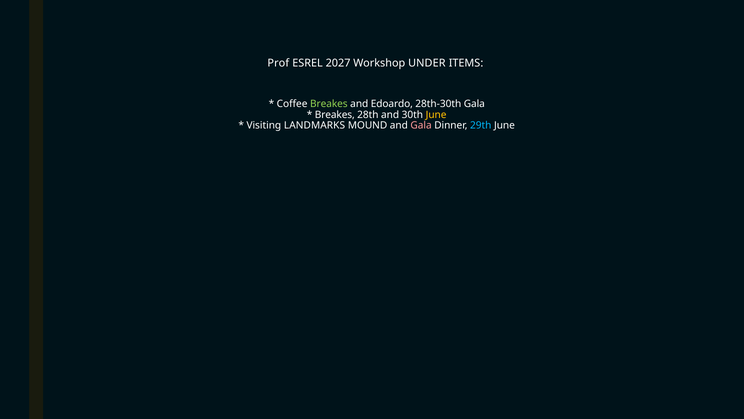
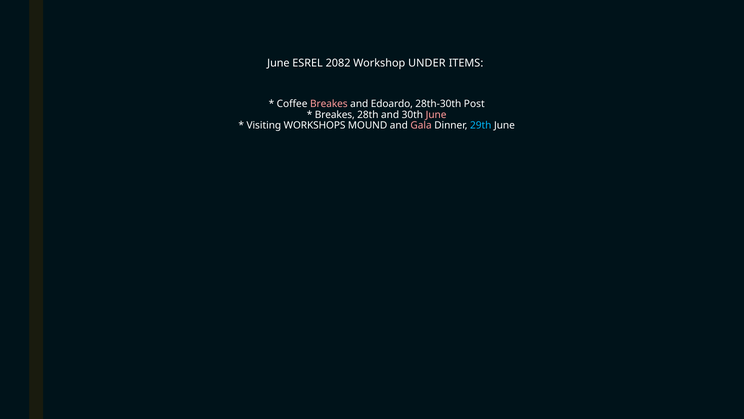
Prof at (278, 63): Prof -> June
2027: 2027 -> 2082
Breakes at (329, 104) colour: light green -> pink
28th-30th Gala: Gala -> Post
June at (436, 115) colour: yellow -> pink
LANDMARKS: LANDMARKS -> WORKSHOPS
